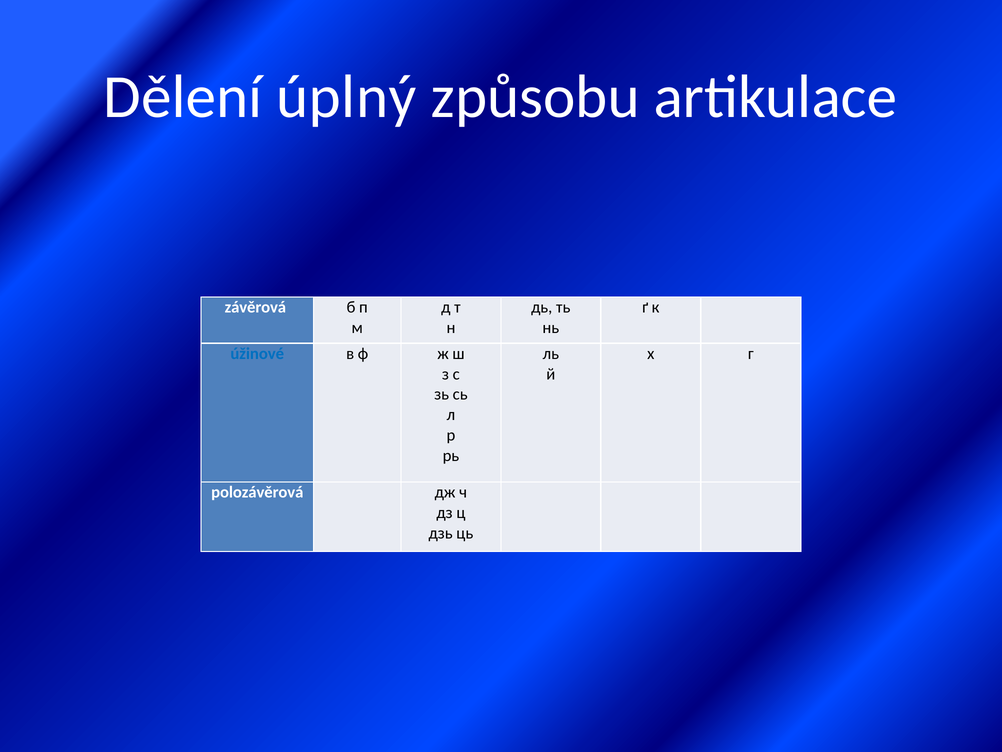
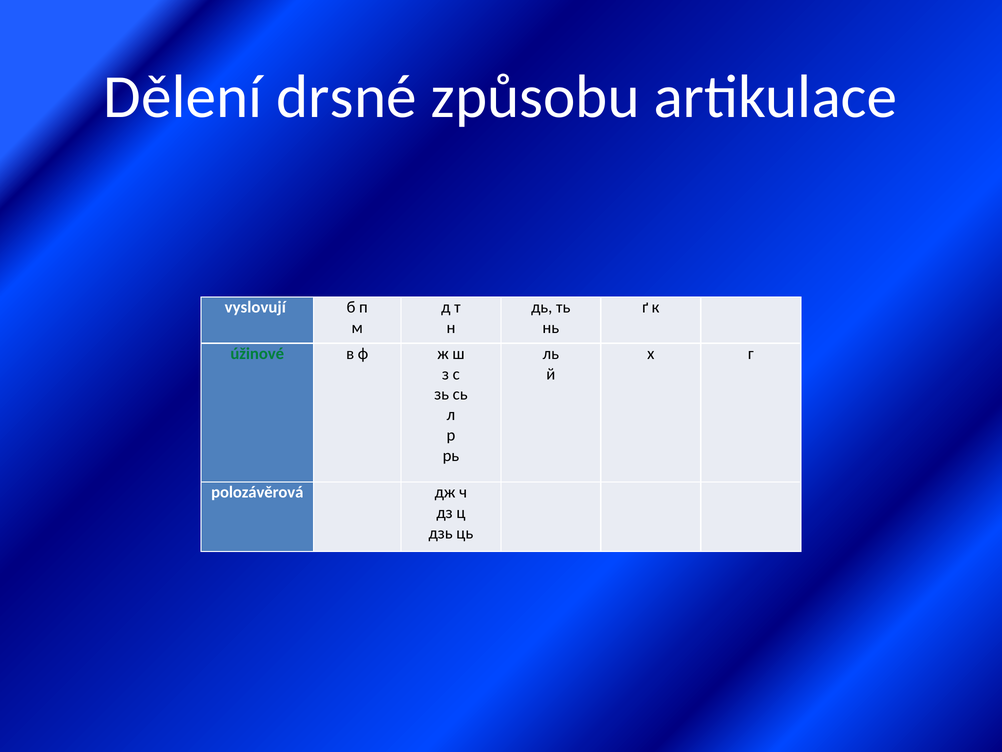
úplný: úplný -> drsné
závěrová: závěrová -> vyslovují
úžinové colour: blue -> green
